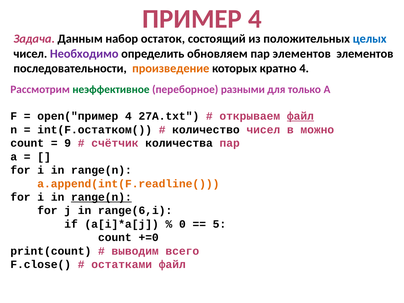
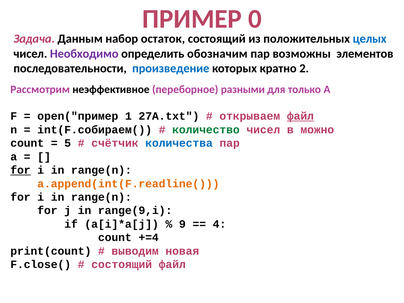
ПРИМЕР 4: 4 -> 0
обновляем: обновляем -> обозначим
пар элементов: элементов -> возможны
произведение colour: orange -> blue
кратно 4: 4 -> 2
неэффективное colour: green -> black
open("пример 4: 4 -> 1
int(F.остатком(: int(F.остатком( -> int(F.собираем(
количество colour: black -> green
9: 9 -> 5
количества colour: black -> blue
for at (20, 170) underline: none -> present
range(n at (101, 197) underline: present -> none
range(6,i: range(6,i -> range(9,i
0: 0 -> 9
5: 5 -> 4
+=0: +=0 -> +=4
всего: всего -> новая
остатками at (122, 264): остатками -> состоящий
